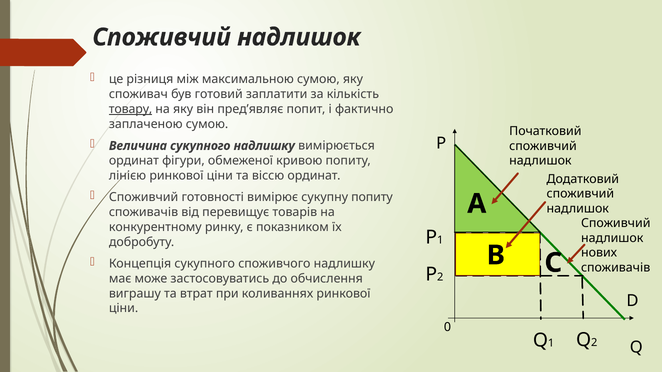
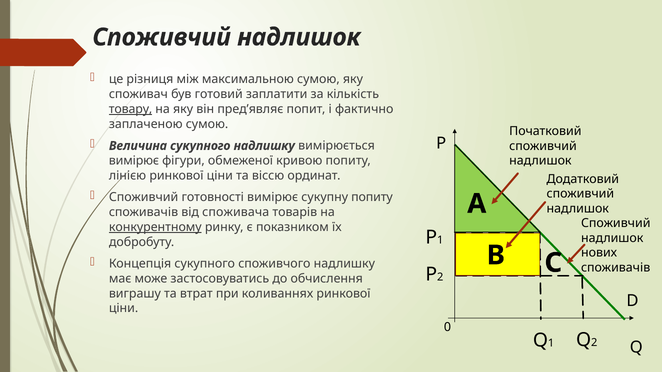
ординат at (134, 161): ординат -> вимірює
перевищує: перевищує -> споживача
конкурентному underline: none -> present
